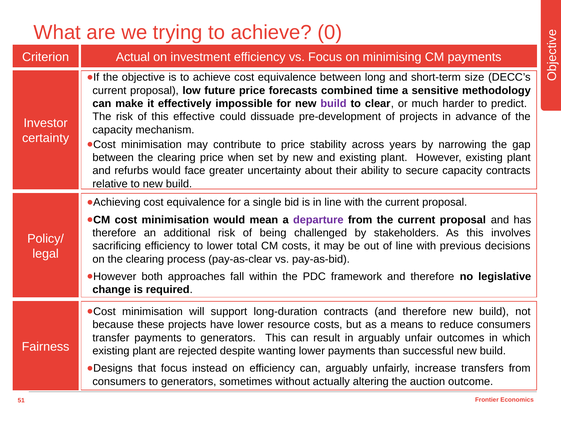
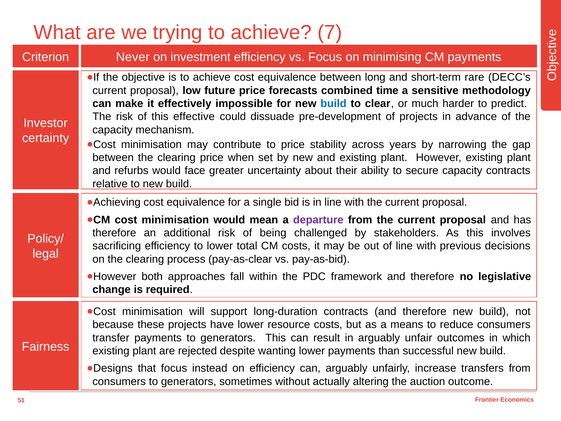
0: 0 -> 7
Actual: Actual -> Never
size: size -> rare
build at (333, 103) colour: purple -> blue
